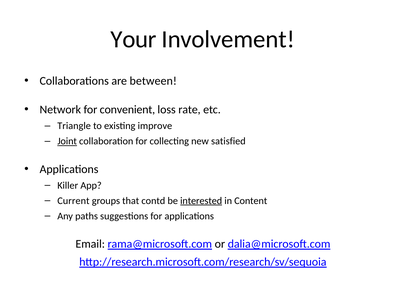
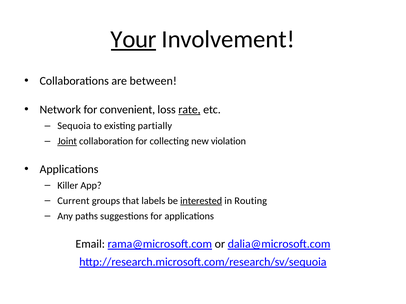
Your underline: none -> present
rate underline: none -> present
Triangle: Triangle -> Sequoia
improve: improve -> partially
satisfied: satisfied -> violation
contd: contd -> labels
Content: Content -> Routing
